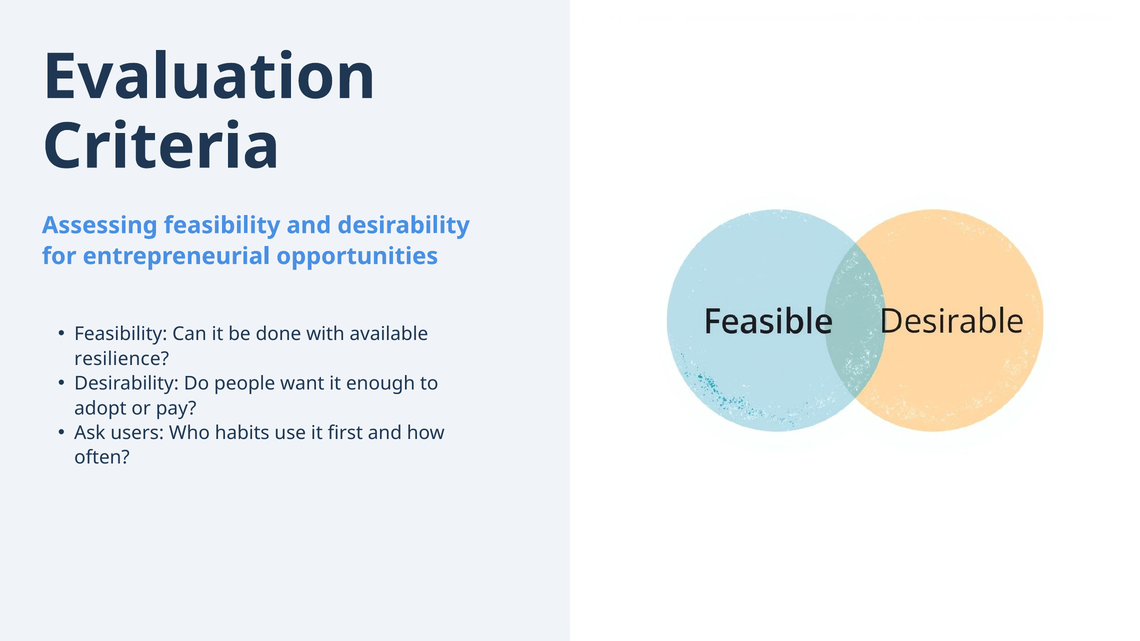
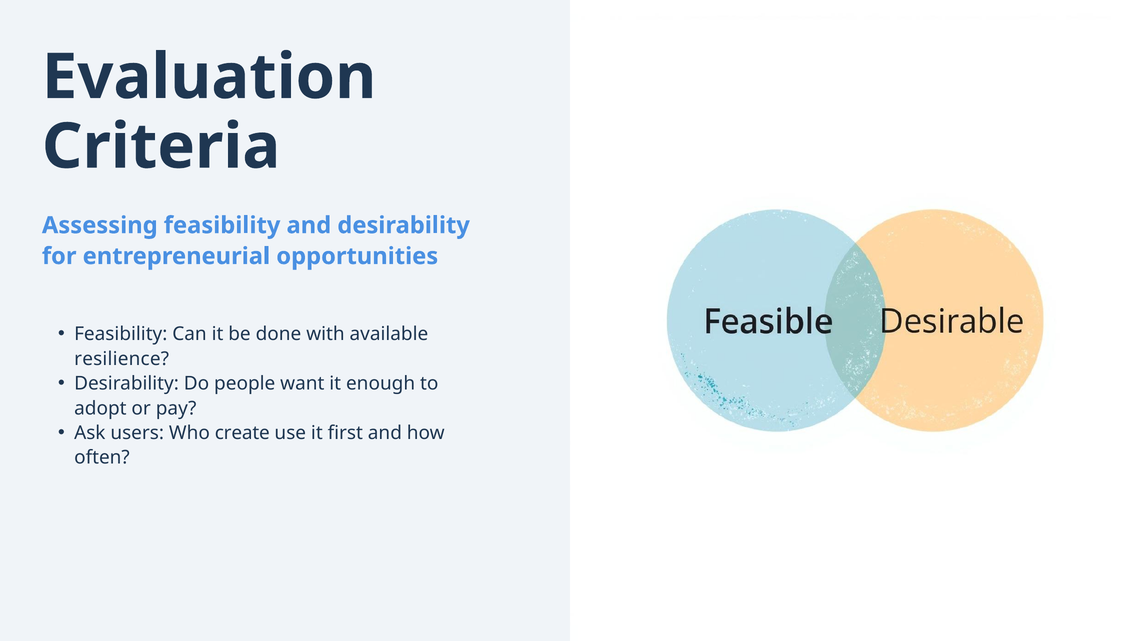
habits: habits -> create
